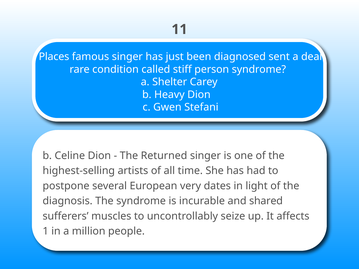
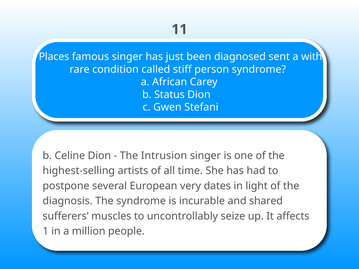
deal: deal -> with
Shelter: Shelter -> African
Heavy: Heavy -> Status
Returned: Returned -> Intrusion
